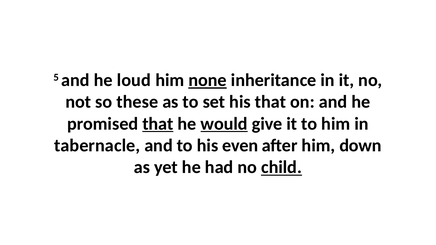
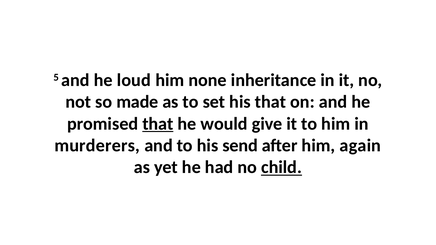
none underline: present -> none
these: these -> made
would underline: present -> none
tabernacle: tabernacle -> murderers
even: even -> send
down: down -> again
